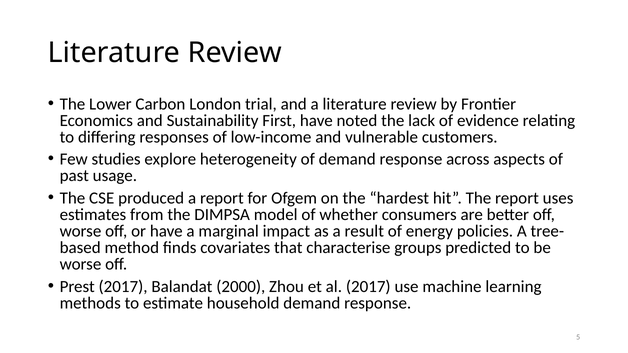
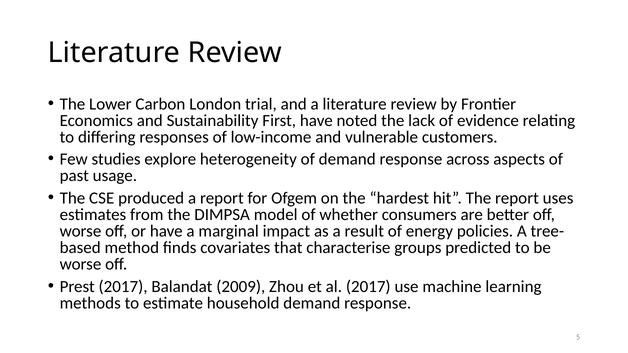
2000: 2000 -> 2009
